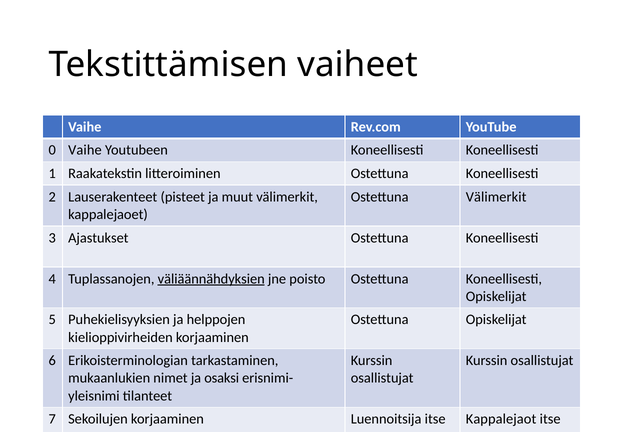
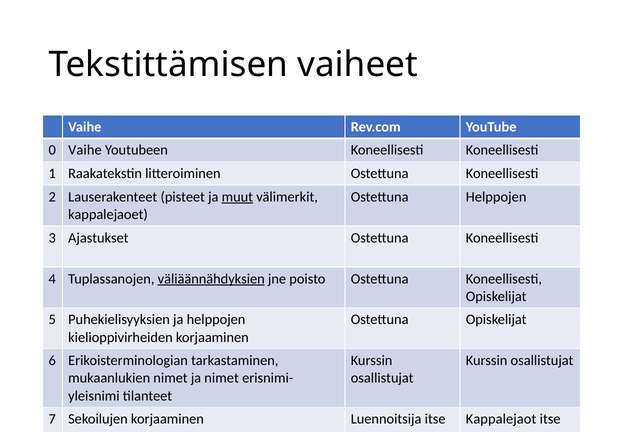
muut underline: none -> present
Ostettuna Välimerkit: Välimerkit -> Helppojen
ja osaksi: osaksi -> nimet
